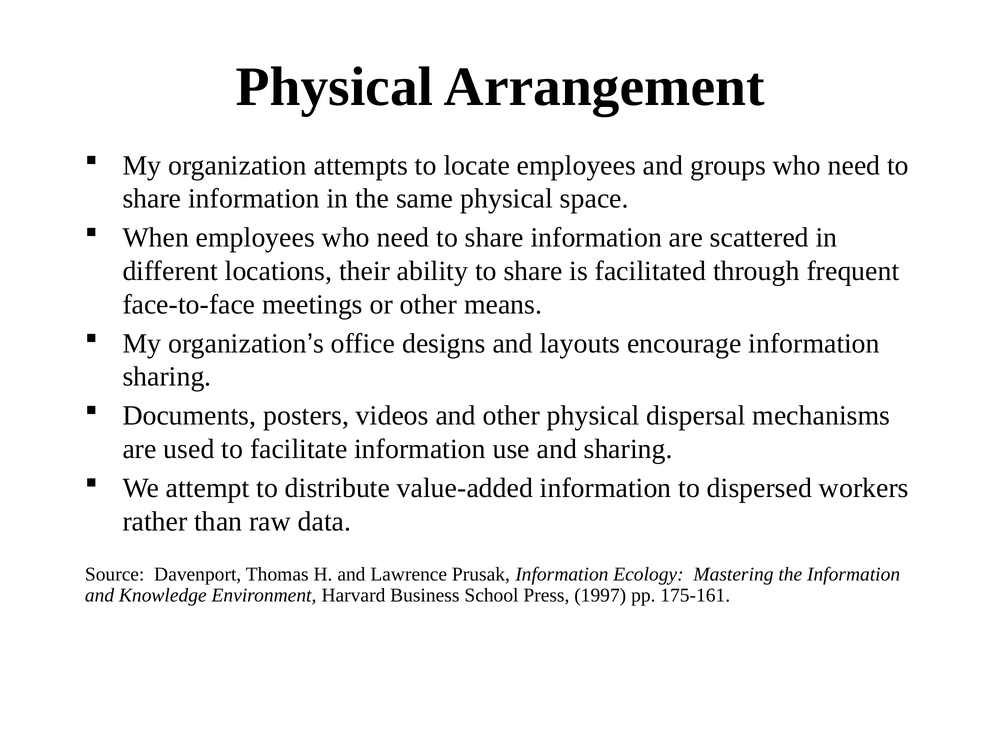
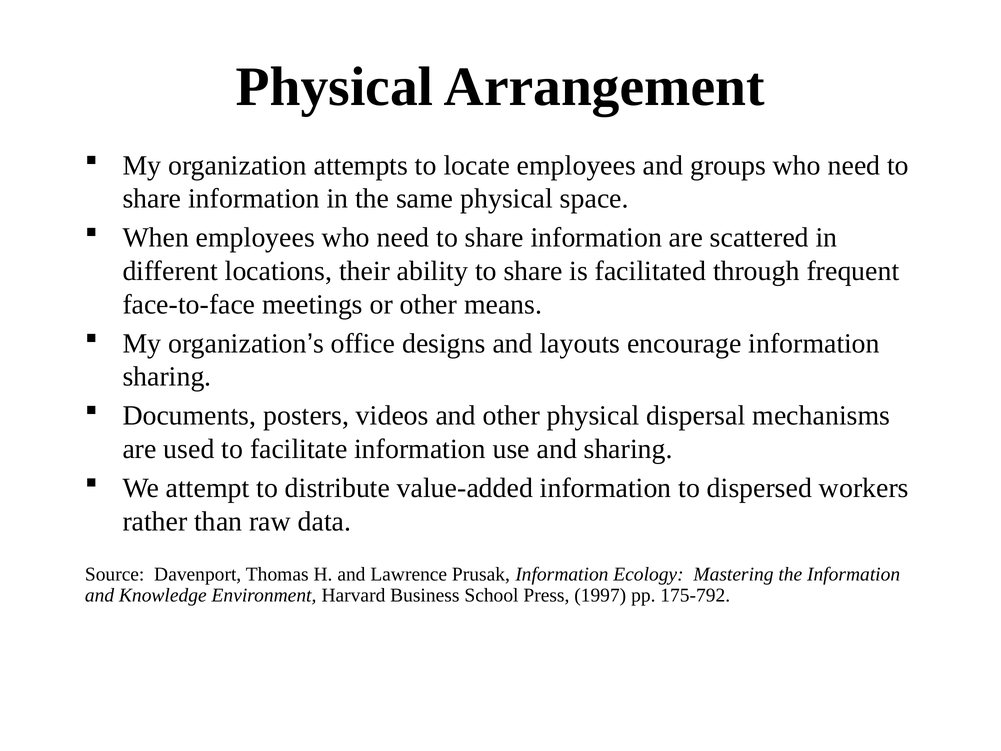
175-161: 175-161 -> 175-792
